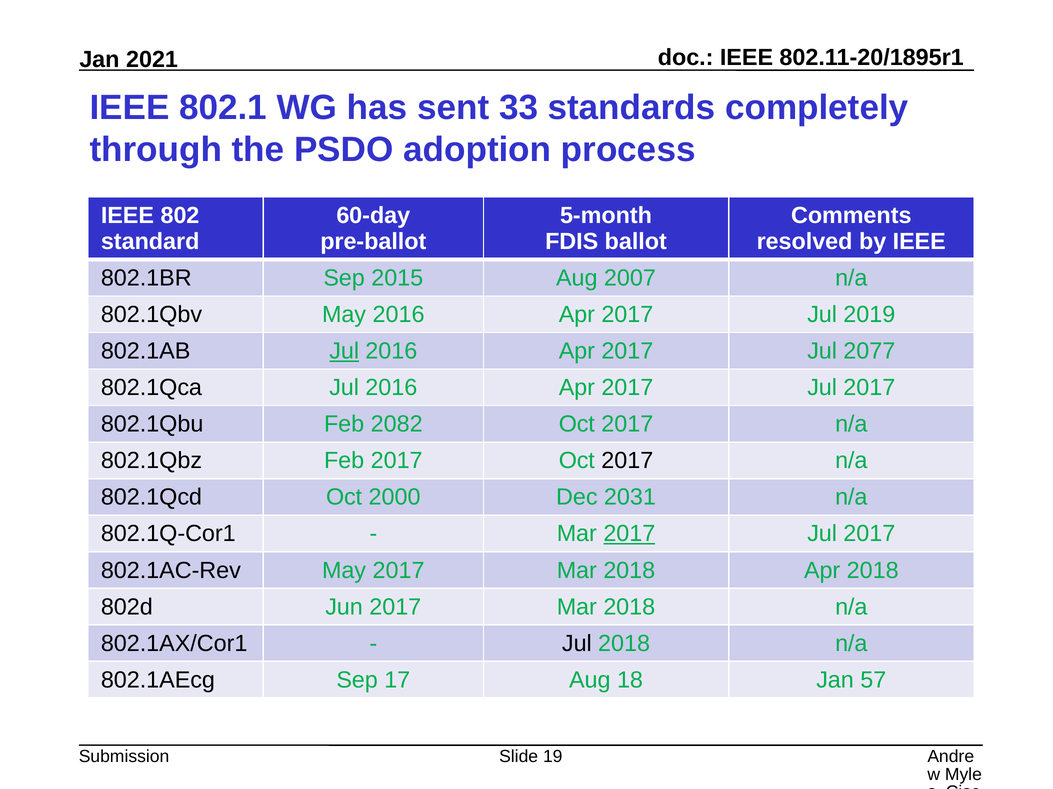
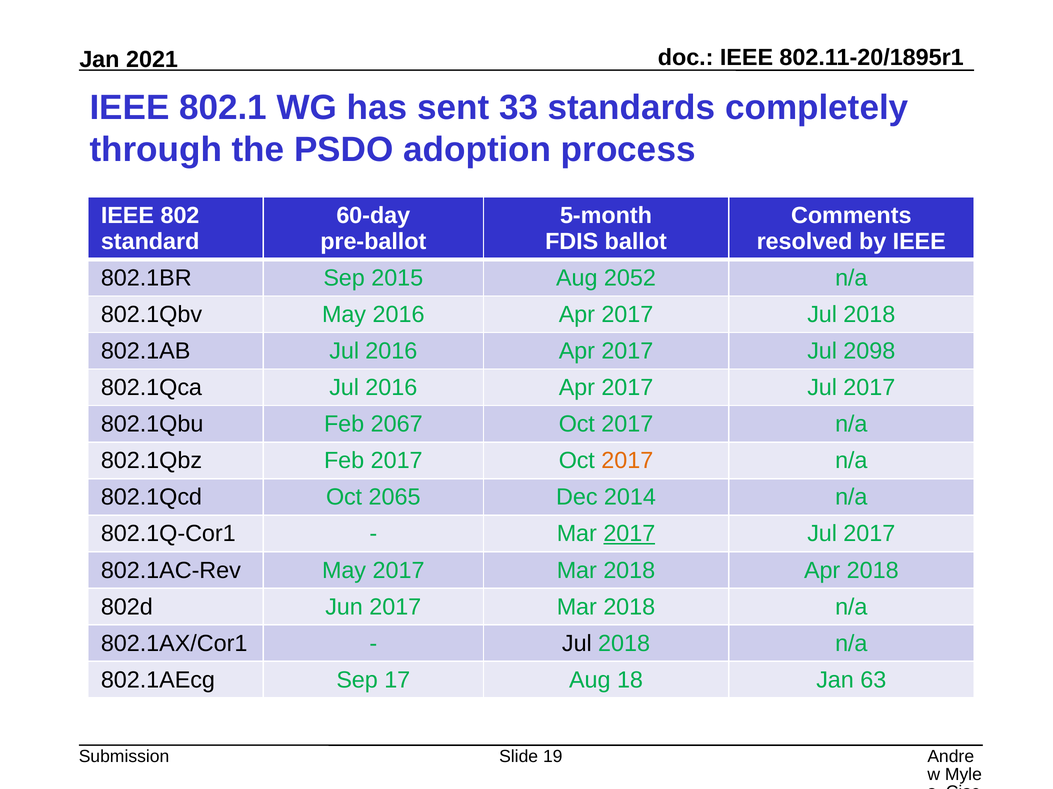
2007: 2007 -> 2052
2017 Jul 2019: 2019 -> 2018
Jul at (344, 351) underline: present -> none
2077: 2077 -> 2098
2082: 2082 -> 2067
2017 at (627, 461) colour: black -> orange
2000: 2000 -> 2065
2031: 2031 -> 2014
57: 57 -> 63
